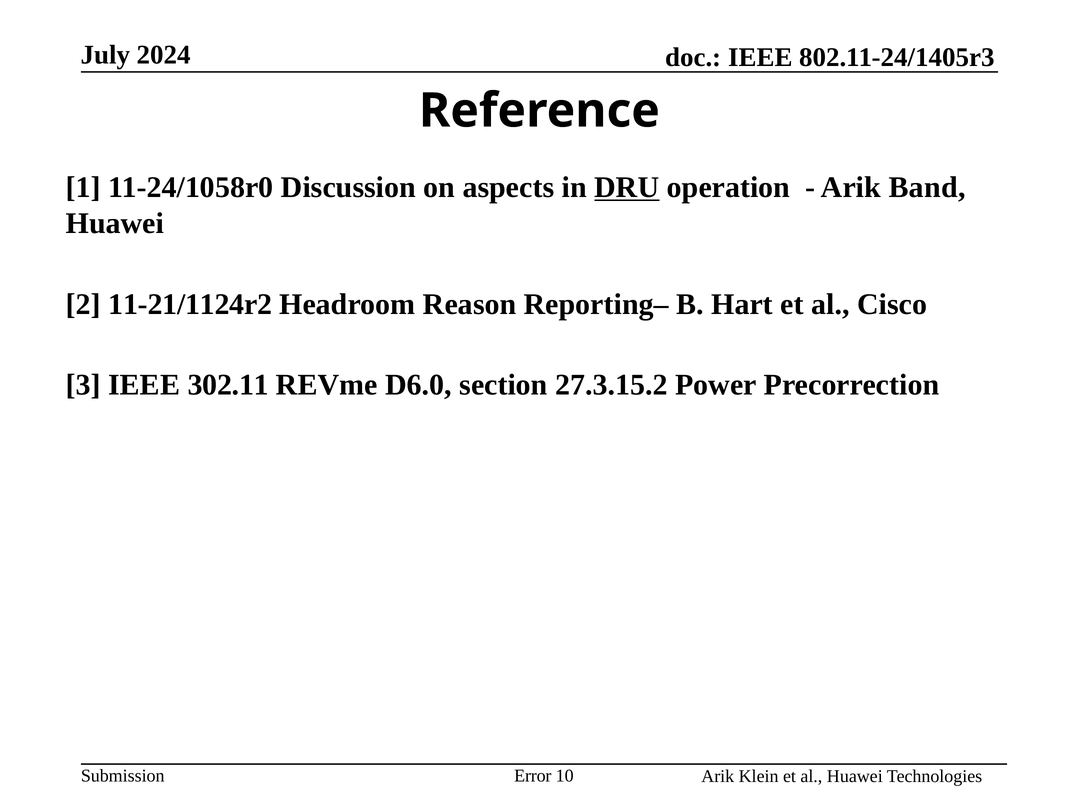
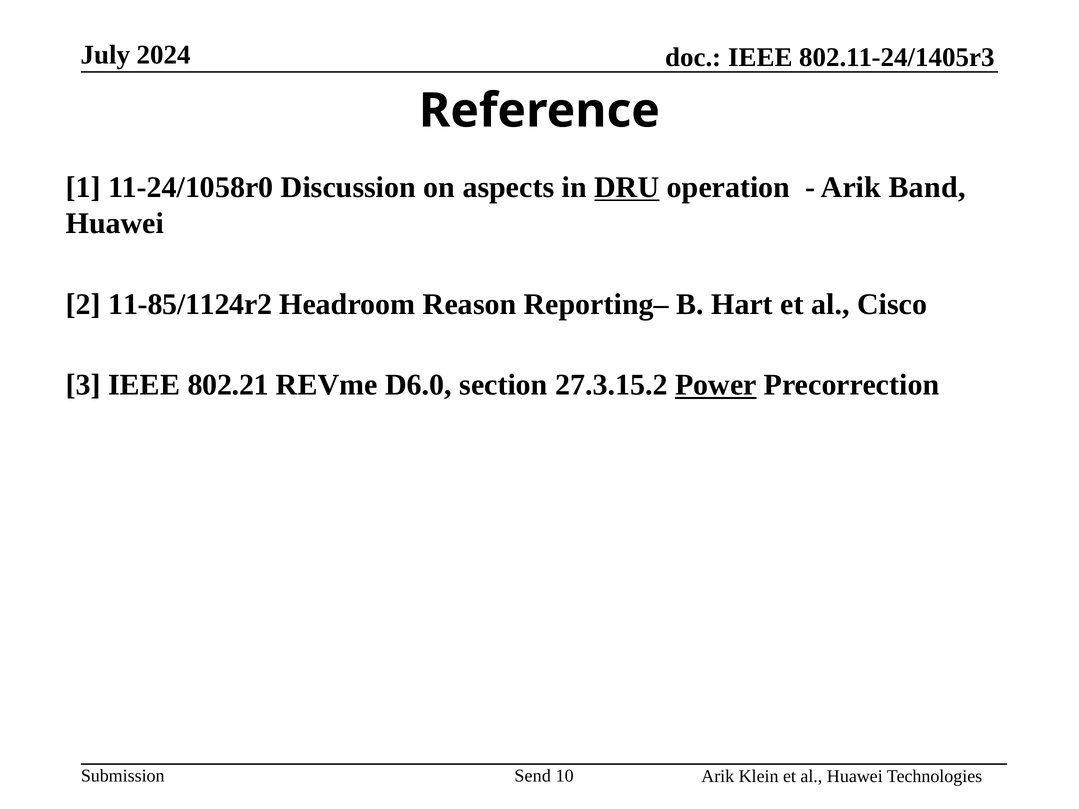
11-21/1124r2: 11-21/1124r2 -> 11-85/1124r2
302.11: 302.11 -> 802.21
Power underline: none -> present
Error: Error -> Send
